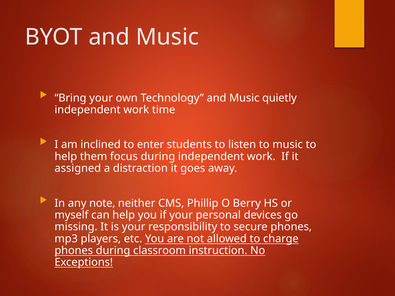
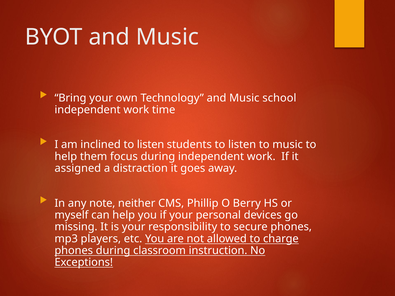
quietly: quietly -> school
inclined to enter: enter -> listen
